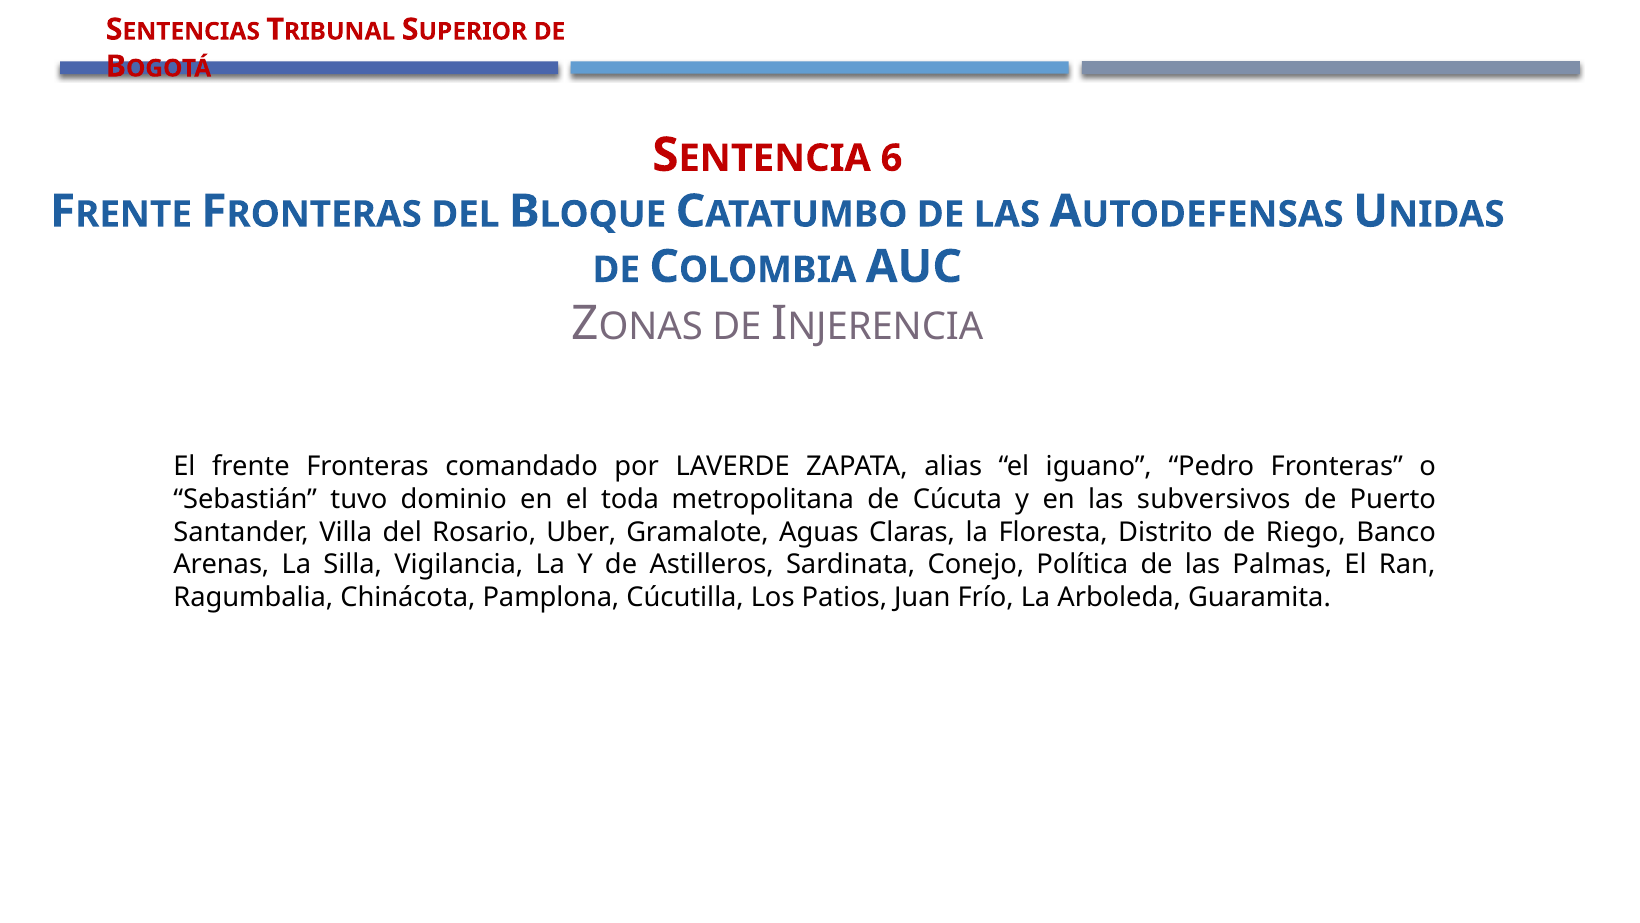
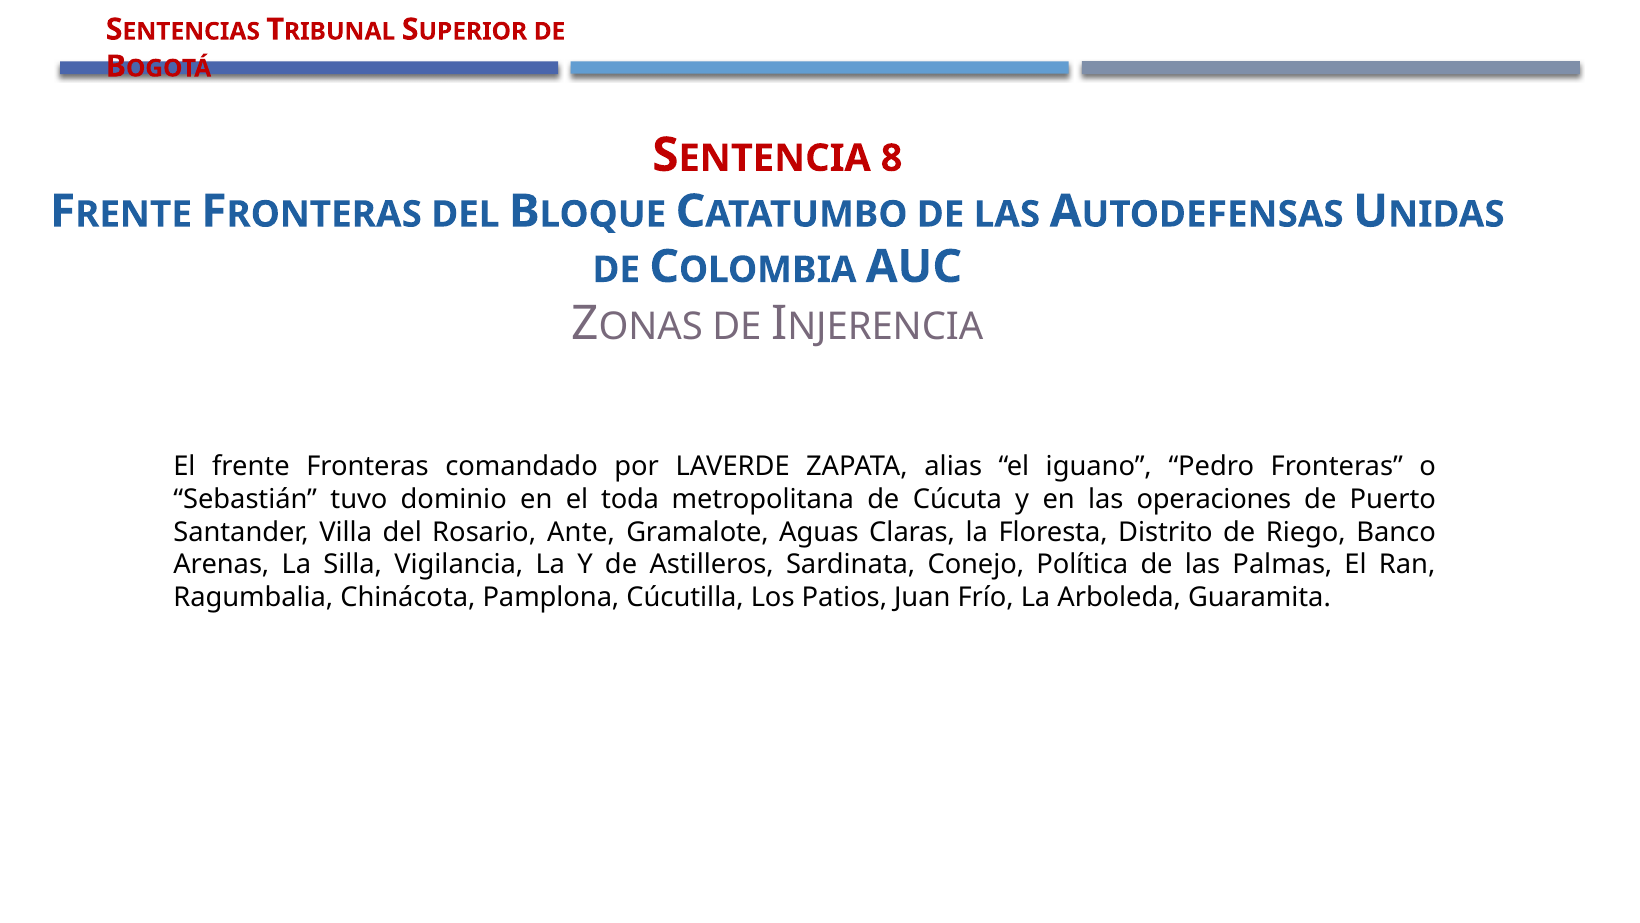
6: 6 -> 8
subversivos: subversivos -> operaciones
Uber: Uber -> Ante
